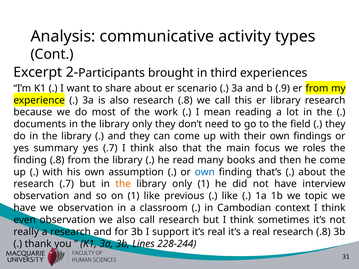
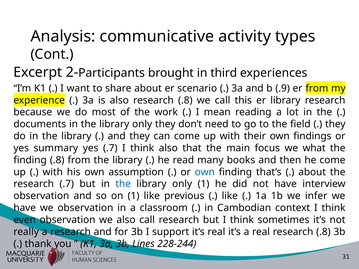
roles: roles -> what
the at (123, 184) colour: orange -> blue
topic: topic -> infer
